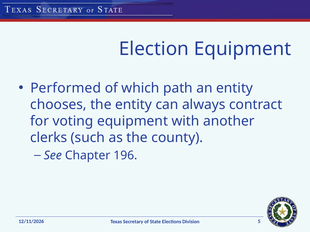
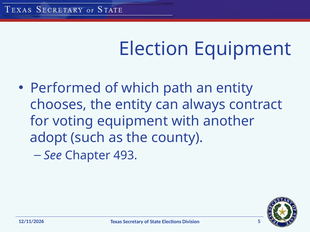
clerks: clerks -> adopt
196: 196 -> 493
